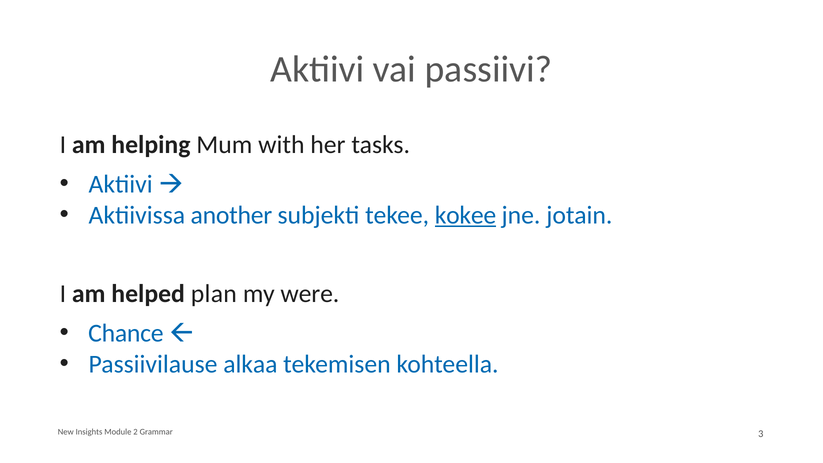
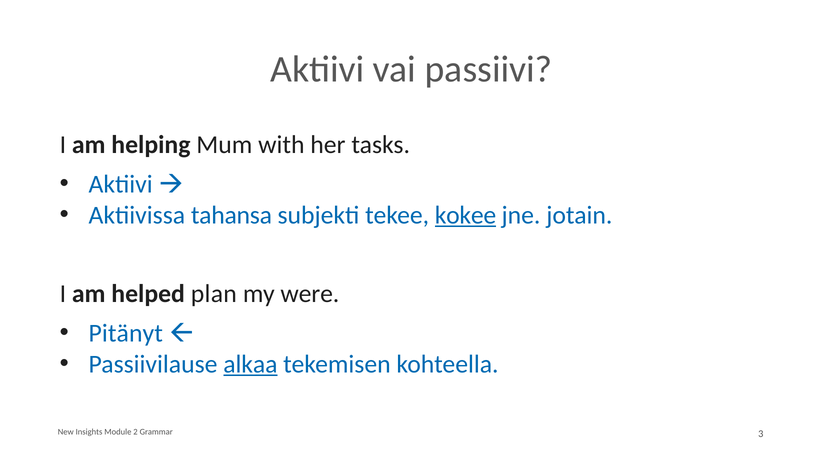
another: another -> tahansa
Chance: Chance -> Pitänyt
alkaa underline: none -> present
